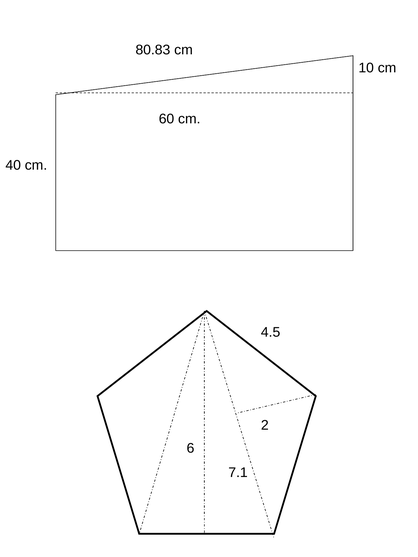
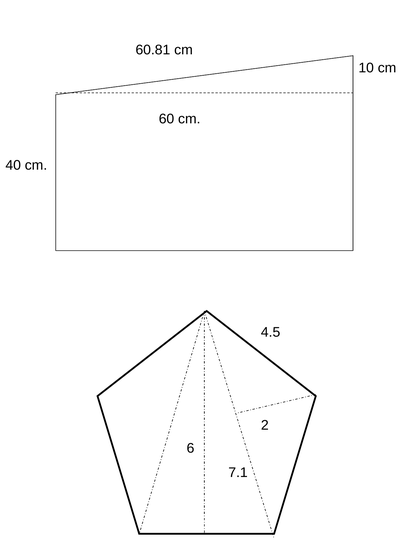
80.83: 80.83 -> 60.81
